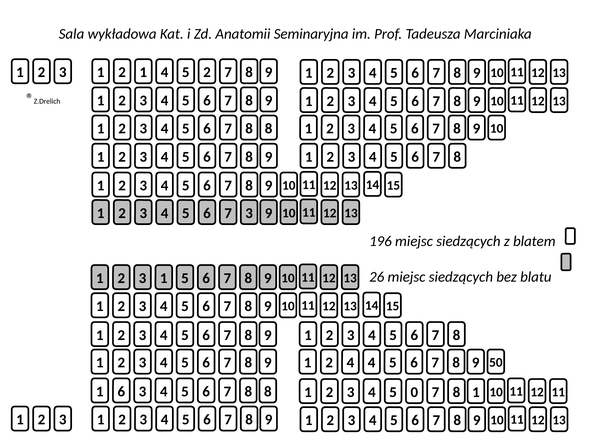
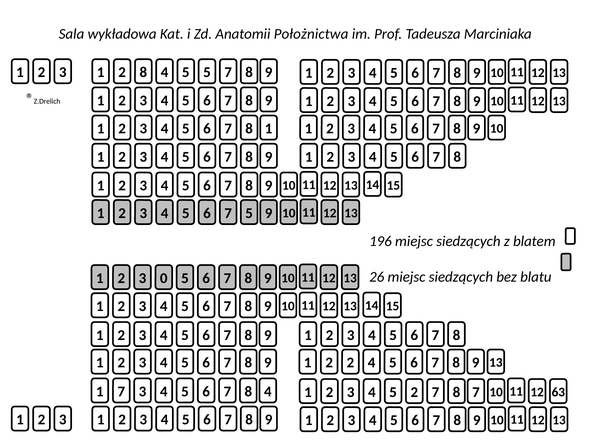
Seminaryjna: Seminaryjna -> Położnictwa
2 1: 1 -> 8
5 2: 2 -> 5
8 at (269, 129): 8 -> 1
7 3: 3 -> 5
1 at (164, 278): 1 -> 0
2 4: 4 -> 2
9 50: 50 -> 13
1 6: 6 -> 7
8 at (268, 391): 8 -> 4
5 0: 0 -> 2
1 at (476, 392): 1 -> 7
12 11: 11 -> 63
